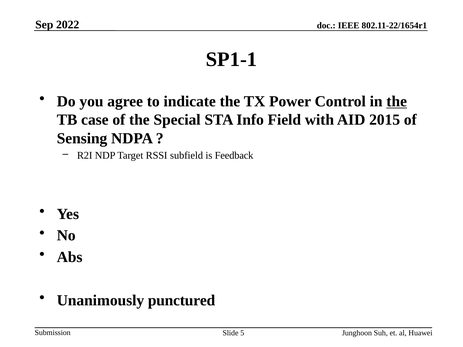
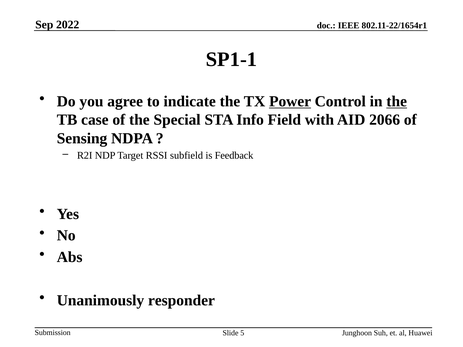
Power underline: none -> present
2015: 2015 -> 2066
punctured: punctured -> responder
